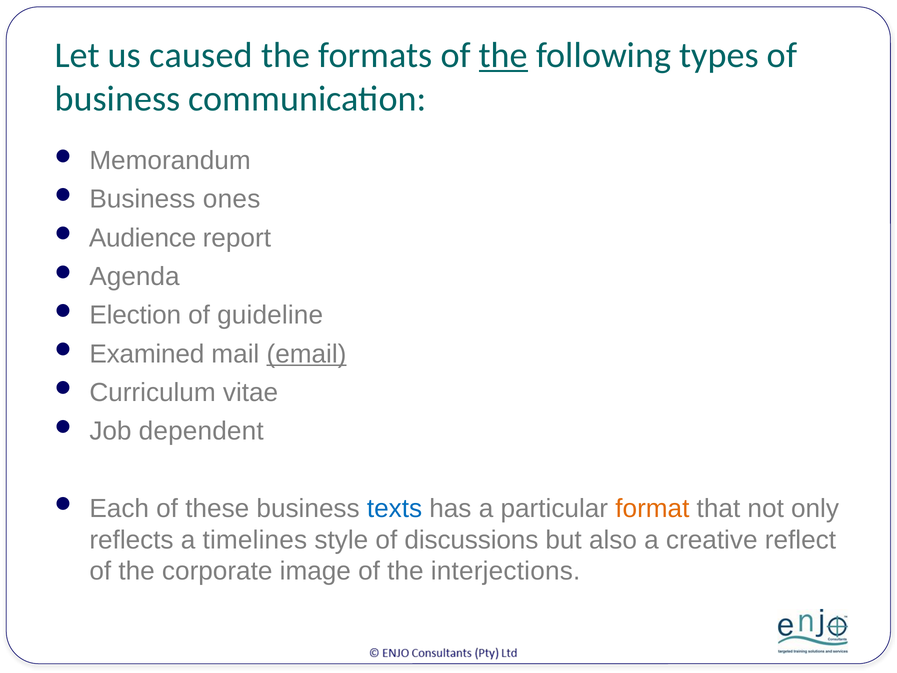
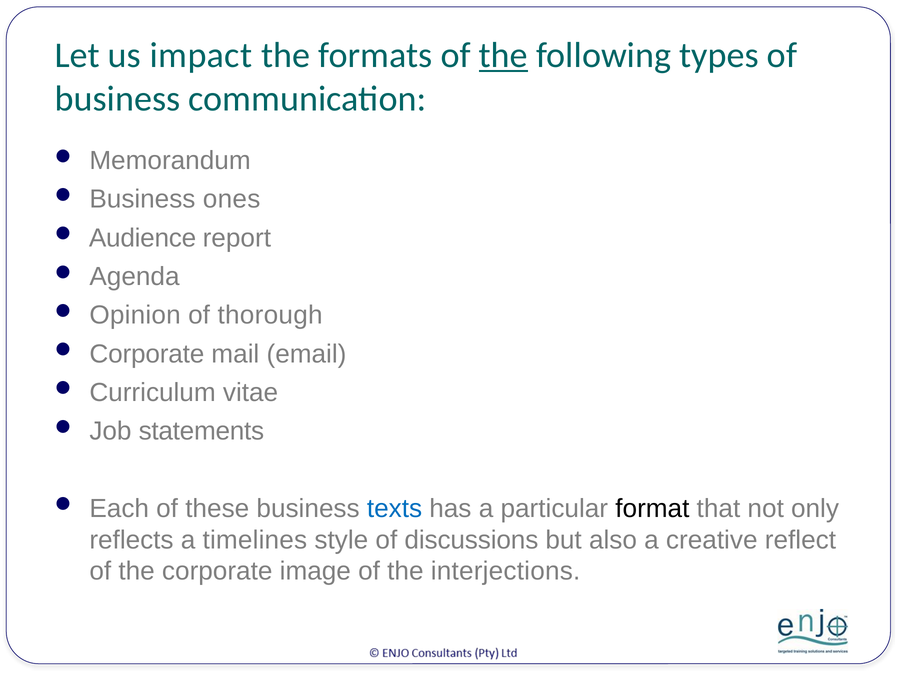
caused: caused -> impact
Election: Election -> Opinion
guideline: guideline -> thorough
Examined at (147, 354): Examined -> Corporate
email underline: present -> none
dependent: dependent -> statements
format colour: orange -> black
